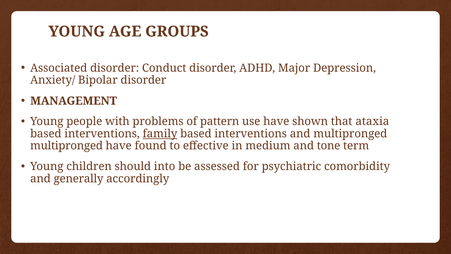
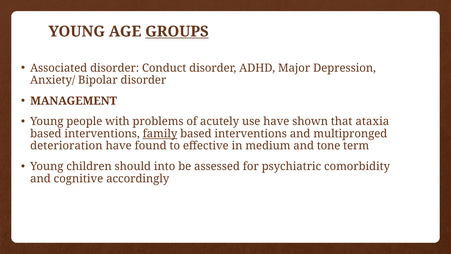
GROUPS underline: none -> present
pattern: pattern -> acutely
multipronged at (66, 146): multipronged -> deterioration
generally: generally -> cognitive
